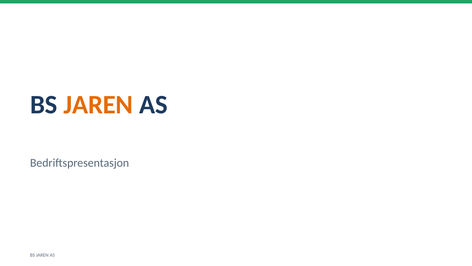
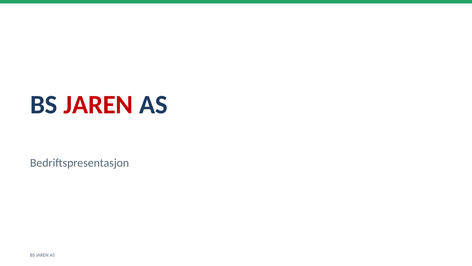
JAREN at (98, 105) colour: orange -> red
